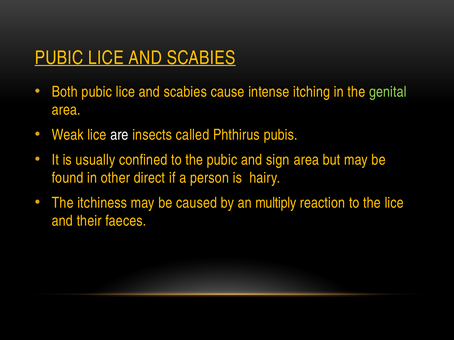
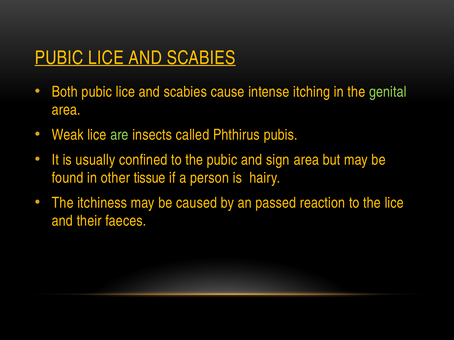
are colour: white -> light green
direct: direct -> tissue
multiply: multiply -> passed
